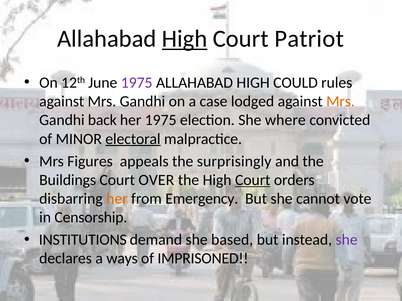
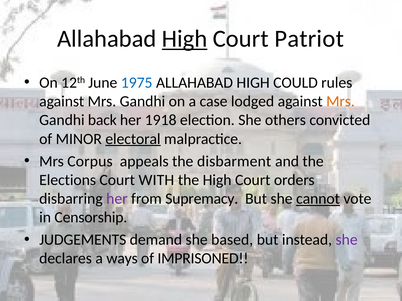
1975 at (137, 83) colour: purple -> blue
her 1975: 1975 -> 1918
where: where -> others
Figures: Figures -> Corpus
surprisingly: surprisingly -> disbarment
Buildings: Buildings -> Elections
OVER: OVER -> WITH
Court at (253, 180) underline: present -> none
her at (117, 199) colour: orange -> purple
Emergency: Emergency -> Supremacy
cannot underline: none -> present
INSTITUTIONS: INSTITUTIONS -> JUDGEMENTS
